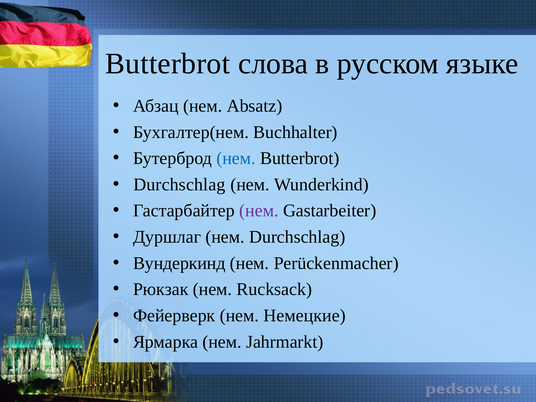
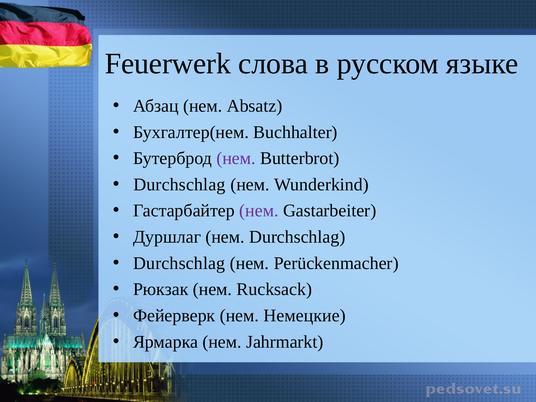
Butterbrot at (168, 64): Butterbrot -> Feuerwerk
нем at (236, 158) colour: blue -> purple
Вундеркинд at (179, 263): Вундеркинд -> Durchschlag
